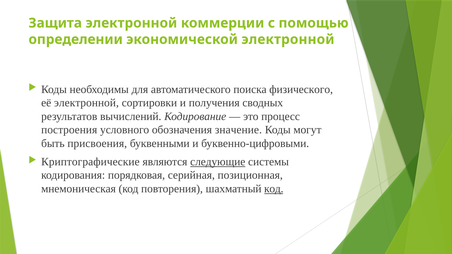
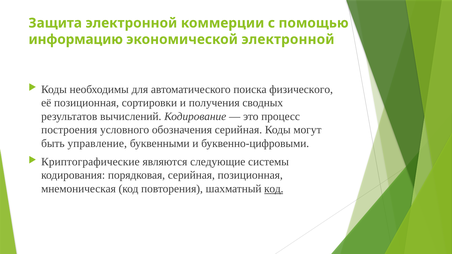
определении: определении -> информацию
её электронной: электронной -> позиционная
обозначения значение: значение -> серийная
присвоения: присвоения -> управление
следующие underline: present -> none
